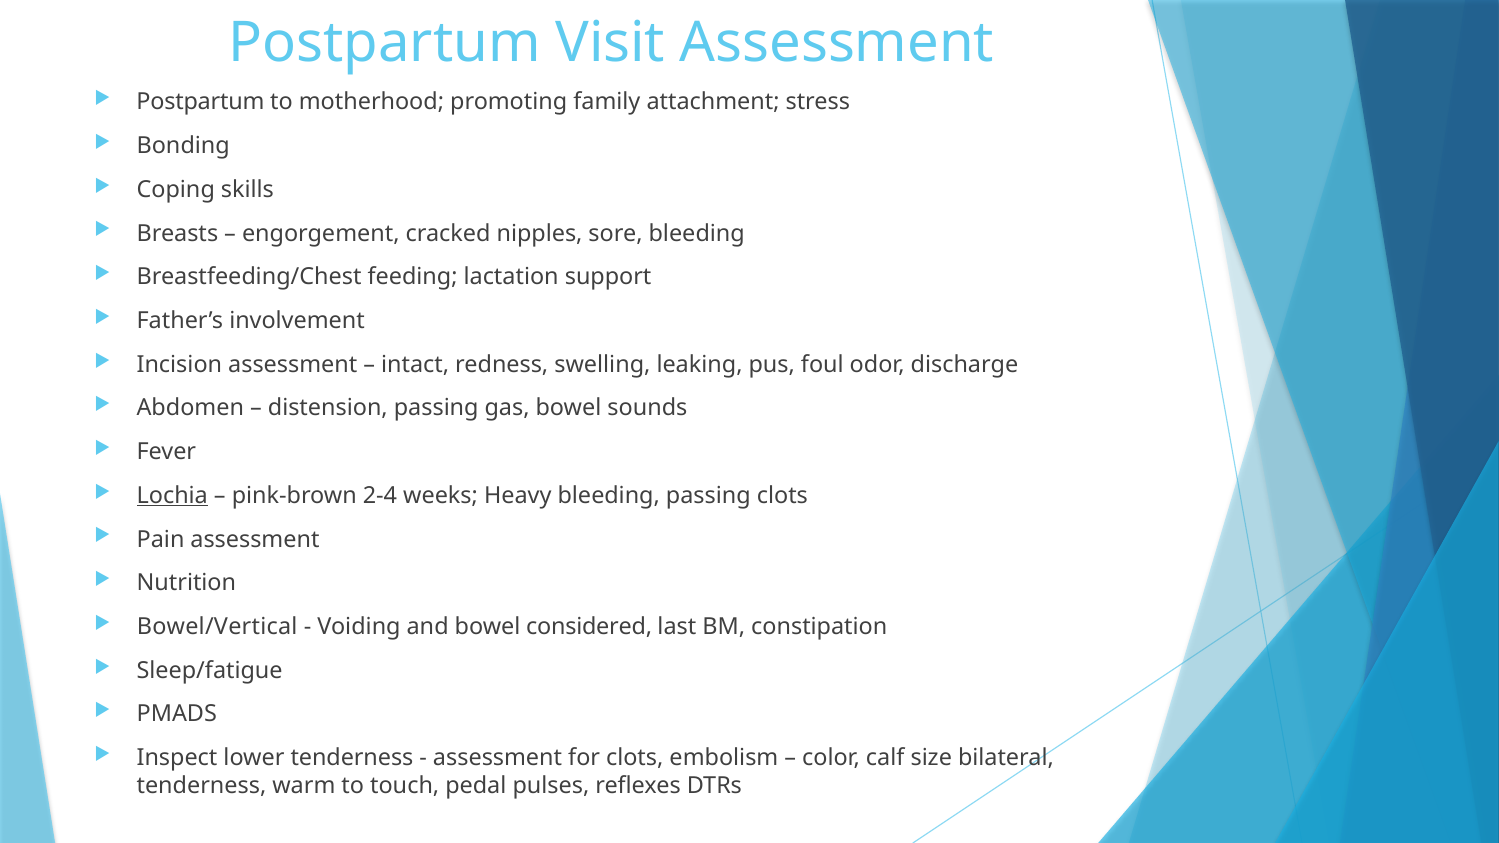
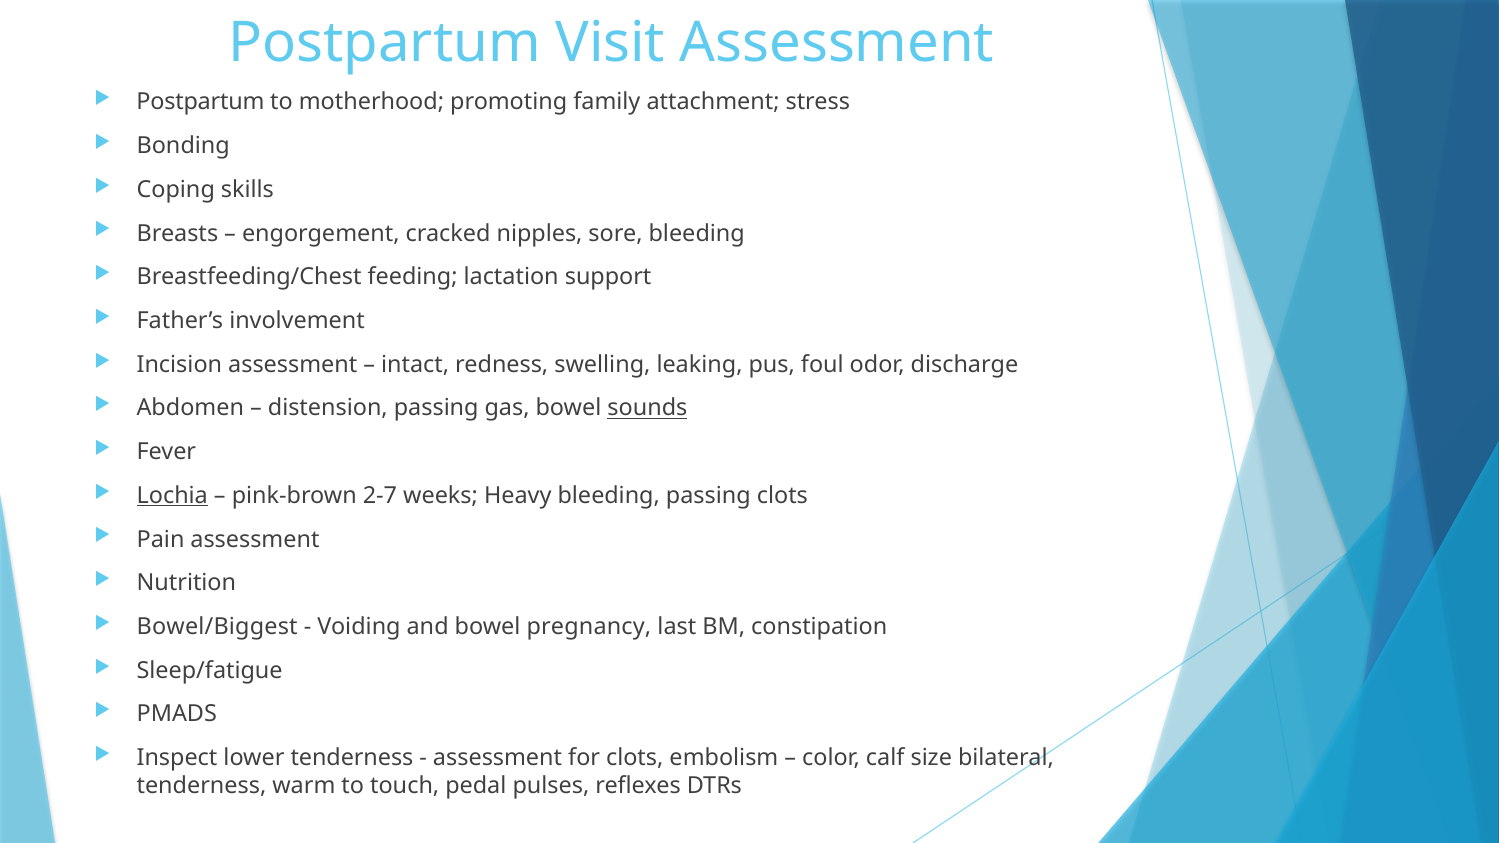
sounds underline: none -> present
2-4: 2-4 -> 2-7
Bowel/Vertical: Bowel/Vertical -> Bowel/Biggest
considered: considered -> pregnancy
